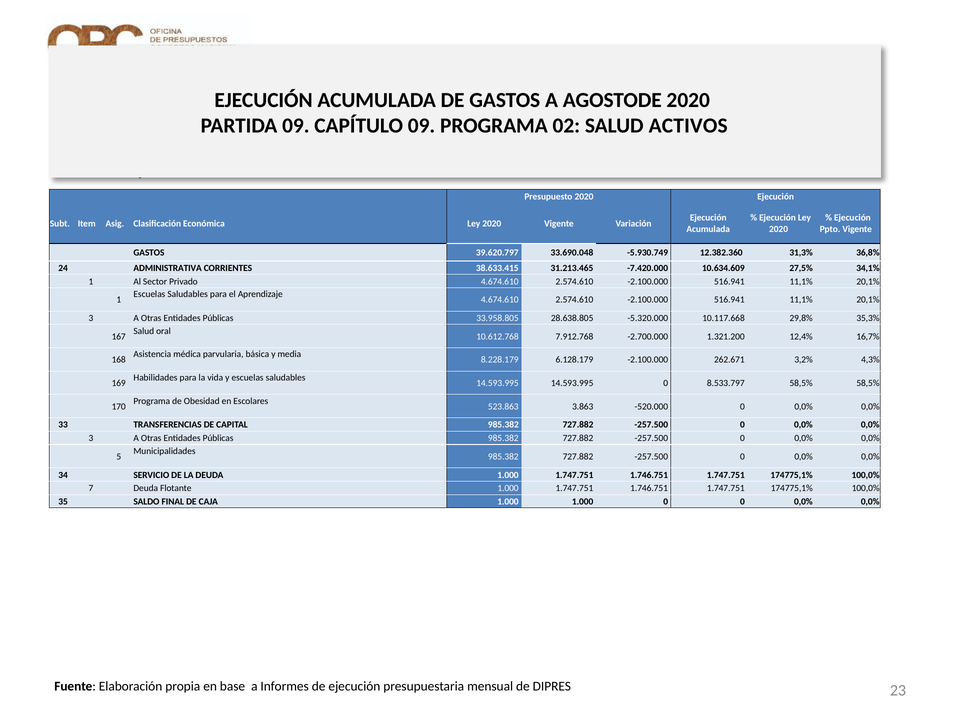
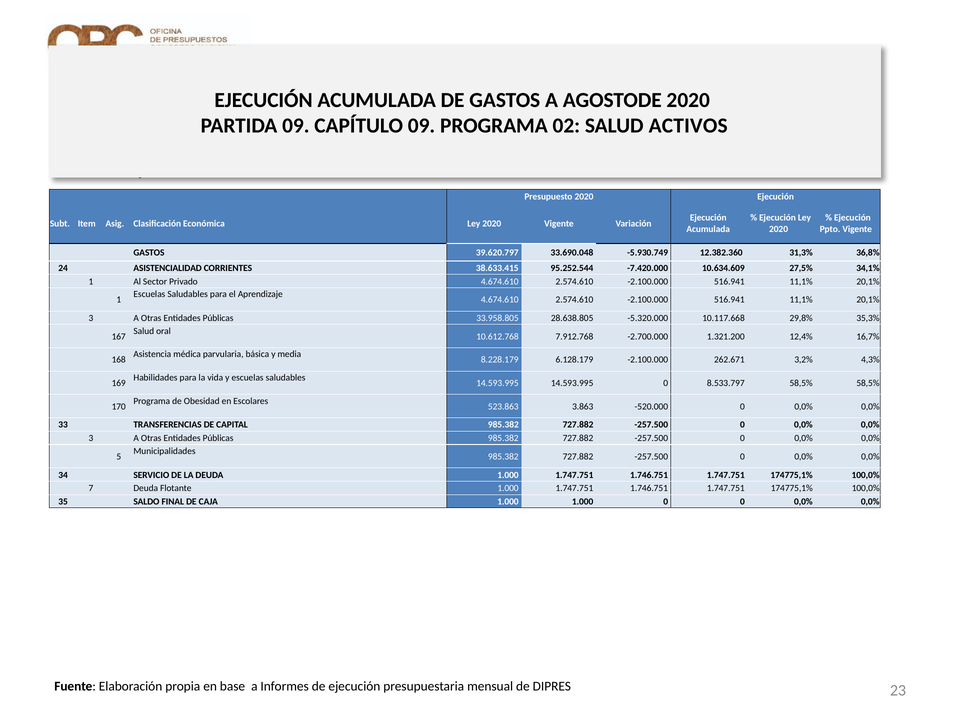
ADMINISTRATIVA: ADMINISTRATIVA -> ASISTENCIALIDAD
31.213.465: 31.213.465 -> 95.252.544
